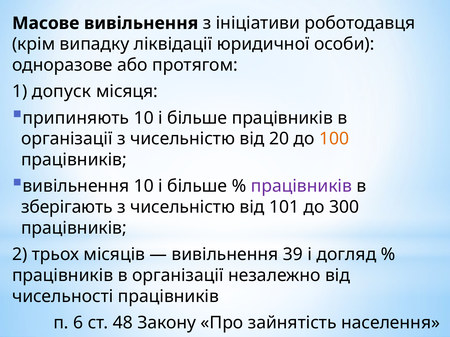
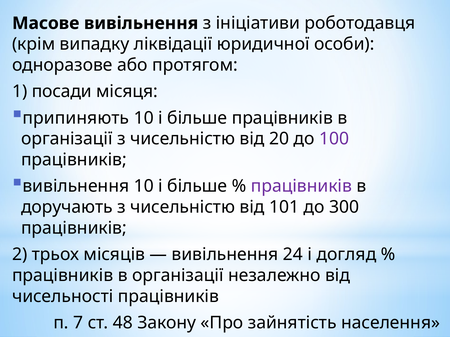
допуск: допуск -> посади
100 colour: orange -> purple
зберігають: зберігають -> доручають
39: 39 -> 24
6: 6 -> 7
